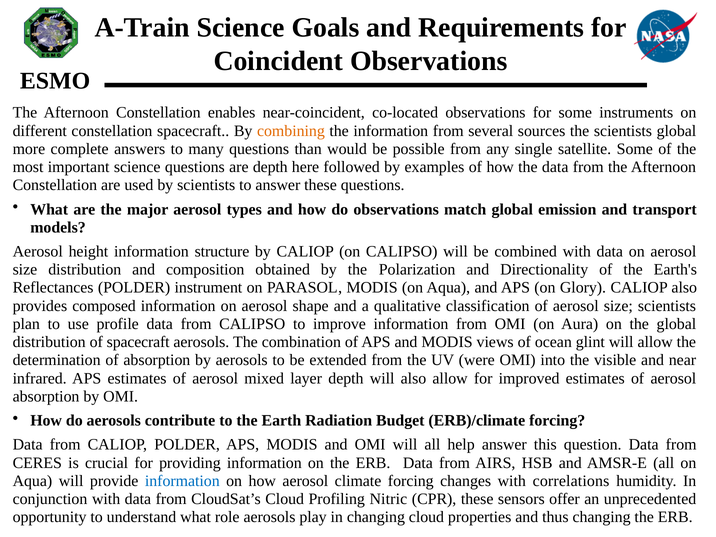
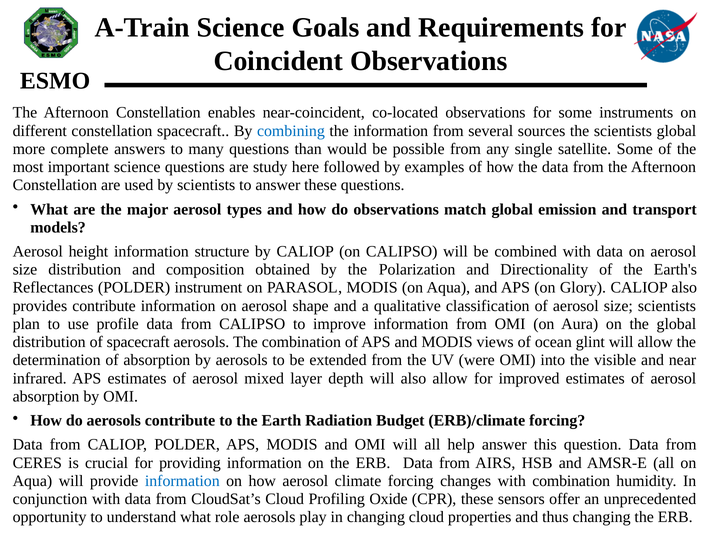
combining colour: orange -> blue
are depth: depth -> study
provides composed: composed -> contribute
with correlations: correlations -> combination
Nitric: Nitric -> Oxide
